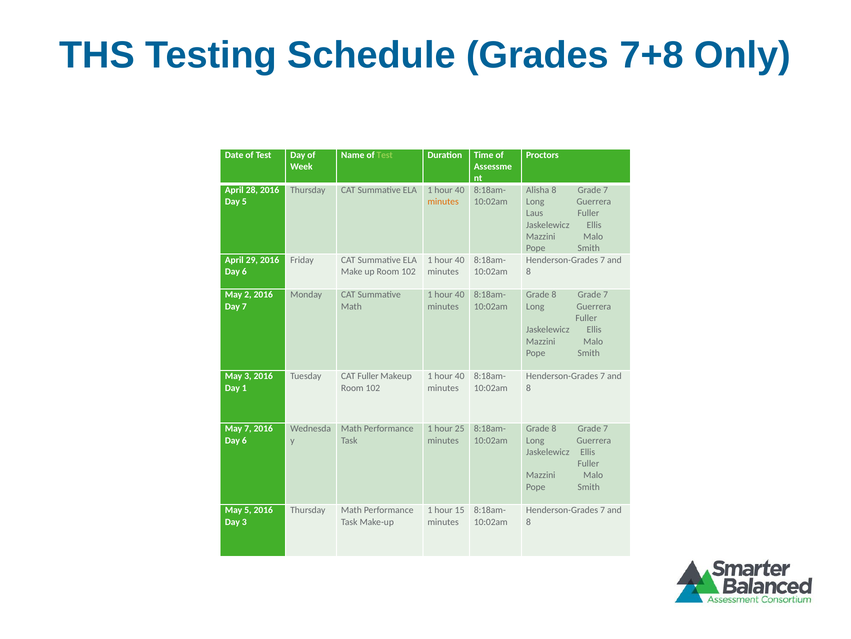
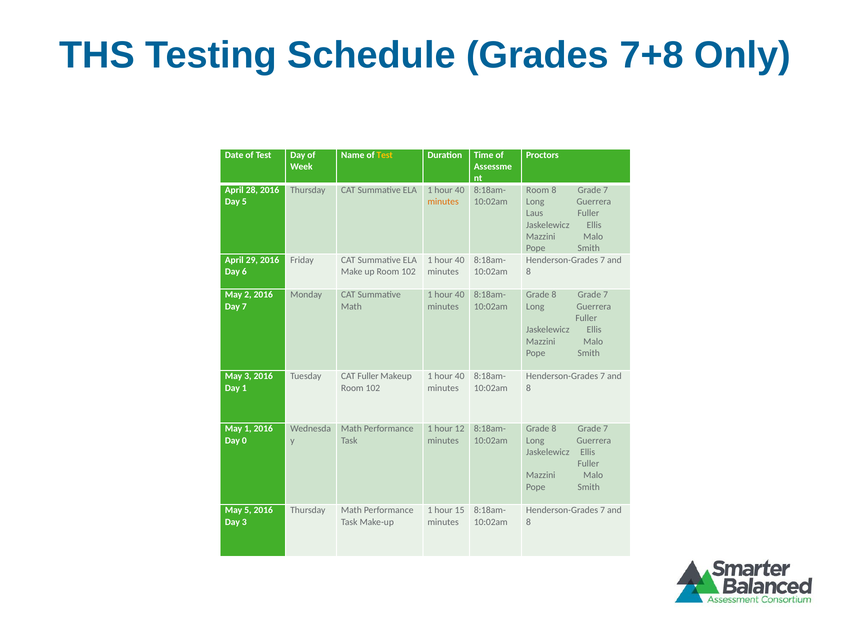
Test at (385, 155) colour: light green -> yellow
Alisha at (538, 190): Alisha -> Room
May 7: 7 -> 1
25: 25 -> 12
6 at (244, 440): 6 -> 0
